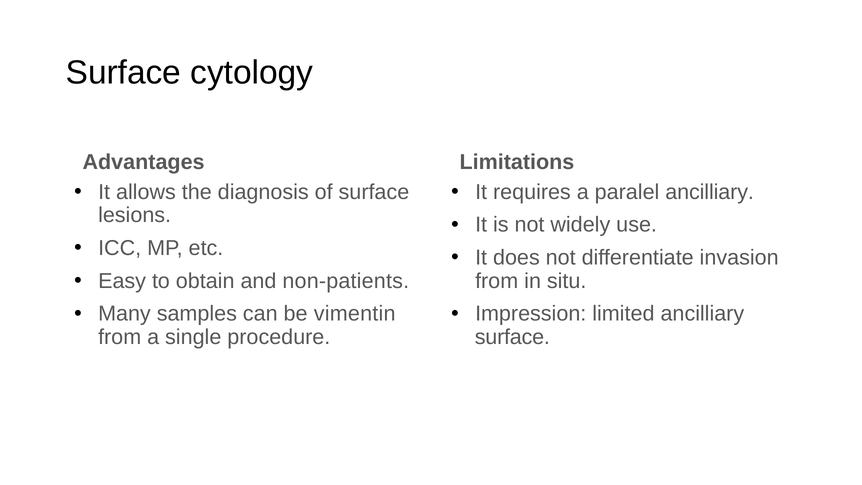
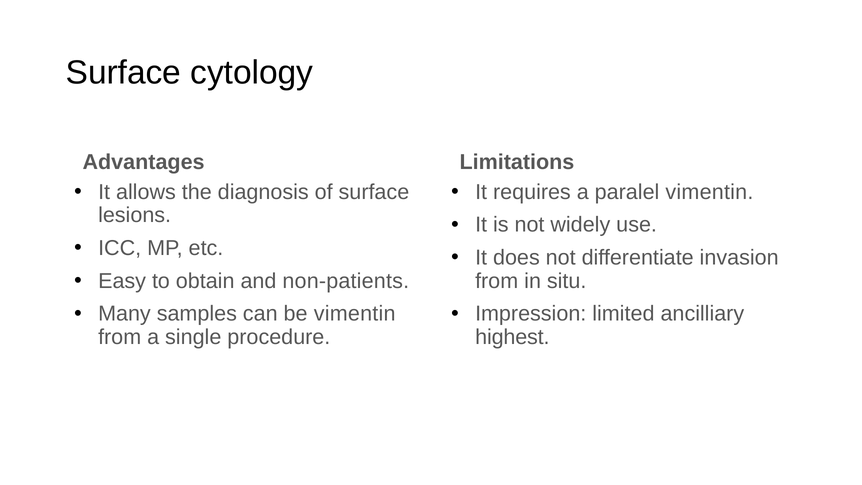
paralel ancilliary: ancilliary -> vimentin
surface at (512, 337): surface -> highest
